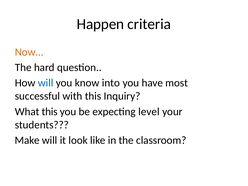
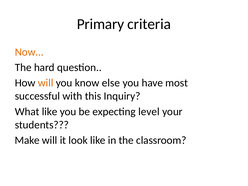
Happen: Happen -> Primary
will at (46, 83) colour: blue -> orange
into: into -> else
What this: this -> like
